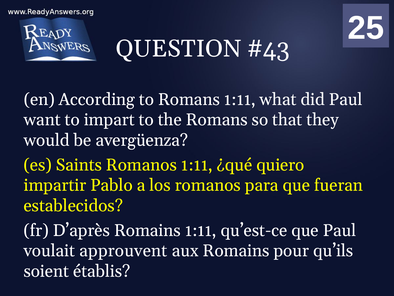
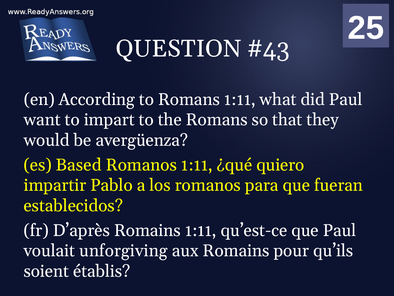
Saints: Saints -> Based
approuvent: approuvent -> unforgiving
